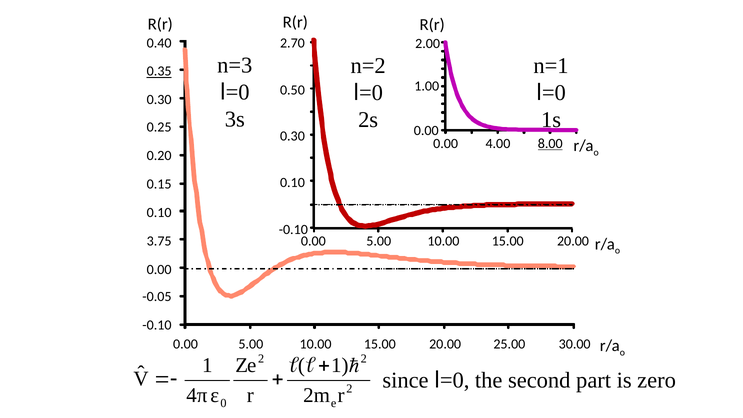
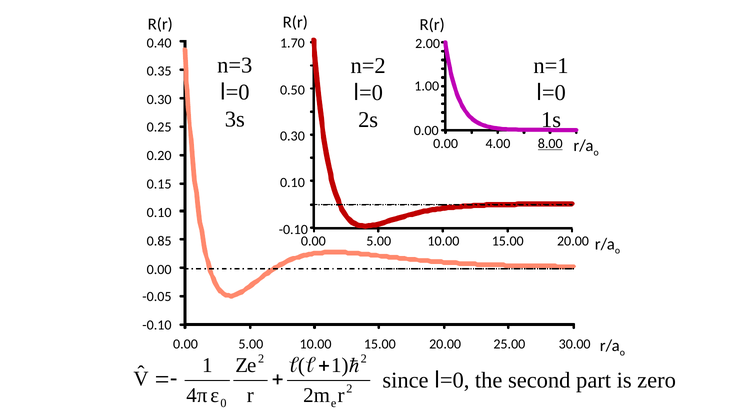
2.70: 2.70 -> 1.70
0.35 underline: present -> none
3.75: 3.75 -> 0.85
